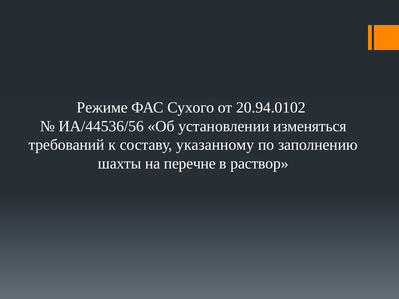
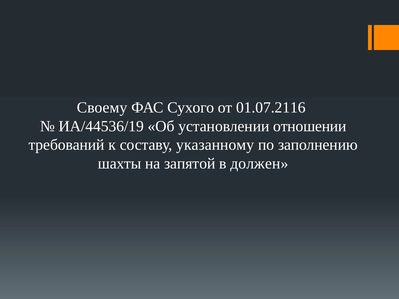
Режиме: Режиме -> Своему
20.94.0102: 20.94.0102 -> 01.07.2116
ИА/44536/56: ИА/44536/56 -> ИА/44536/19
изменяться: изменяться -> отношении
перечне: перечне -> запятой
раствор: раствор -> должен
